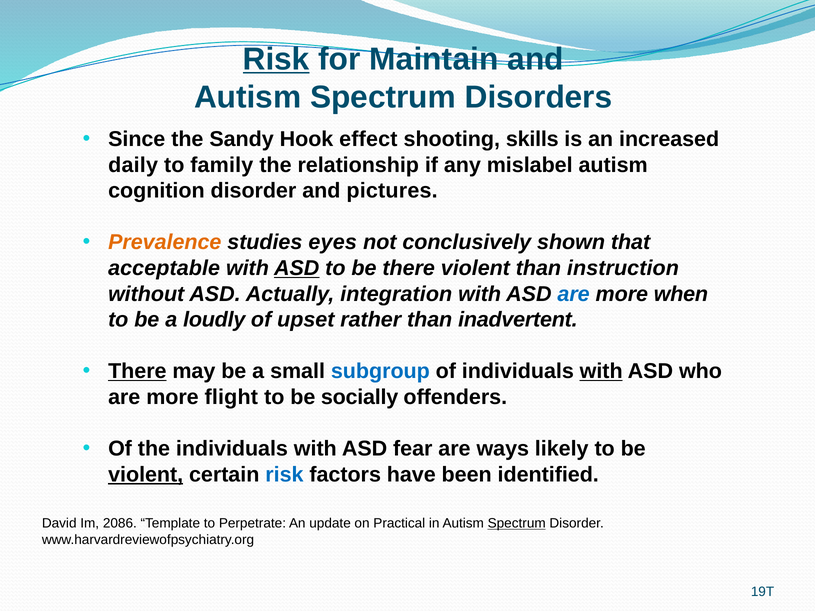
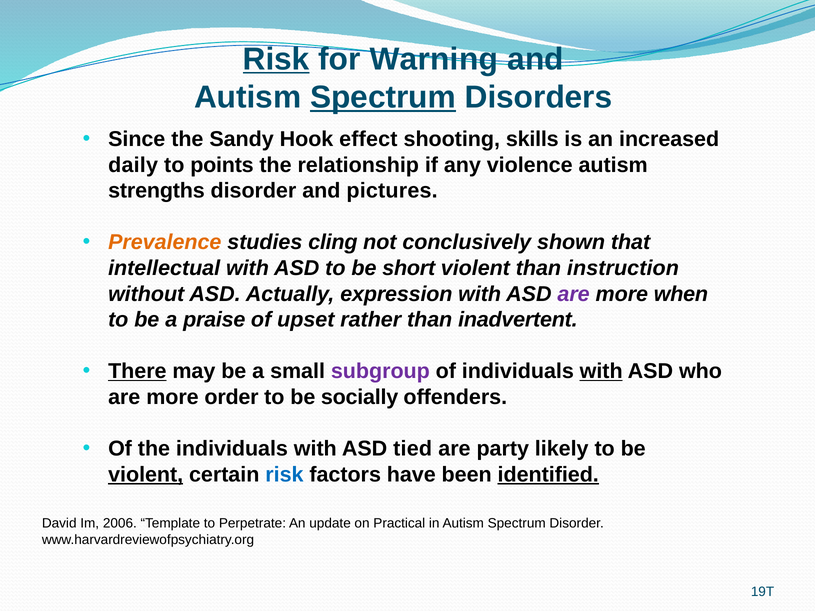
Maintain: Maintain -> Warning
Spectrum at (383, 97) underline: none -> present
family: family -> points
mislabel: mislabel -> violence
cognition: cognition -> strengths
eyes: eyes -> cling
acceptable: acceptable -> intellectual
ASD at (297, 268) underline: present -> none
be there: there -> short
integration: integration -> expression
are at (574, 294) colour: blue -> purple
loudly: loudly -> praise
subgroup colour: blue -> purple
flight: flight -> order
fear: fear -> tied
ways: ways -> party
identified underline: none -> present
2086: 2086 -> 2006
Spectrum at (517, 524) underline: present -> none
